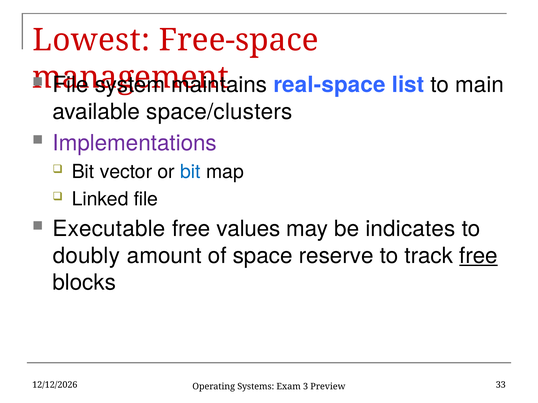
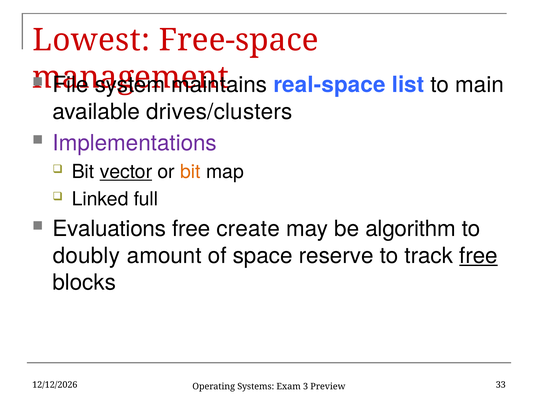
space/clusters: space/clusters -> drives/clusters
vector underline: none -> present
bit at (190, 172) colour: blue -> orange
Linked file: file -> full
Executable: Executable -> Evaluations
values: values -> create
indicates: indicates -> algorithm
